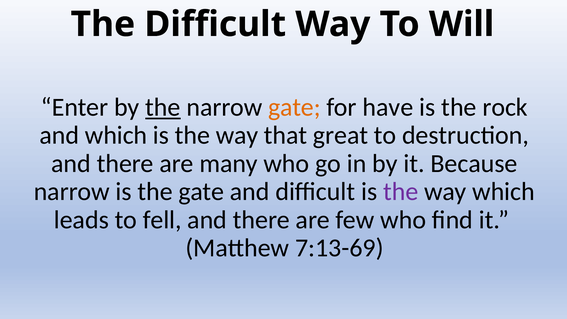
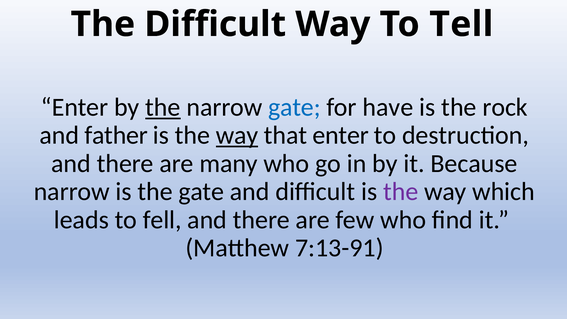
Will: Will -> Tell
gate at (294, 107) colour: orange -> blue
and which: which -> father
way at (237, 135) underline: none -> present
that great: great -> enter
7:13-69: 7:13-69 -> 7:13-91
